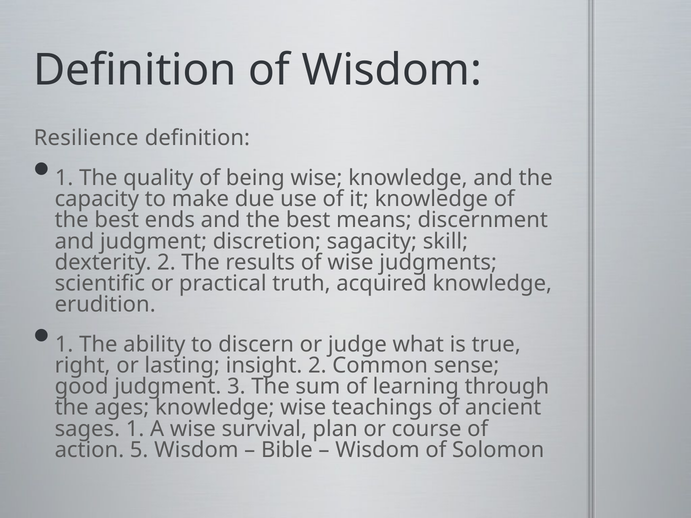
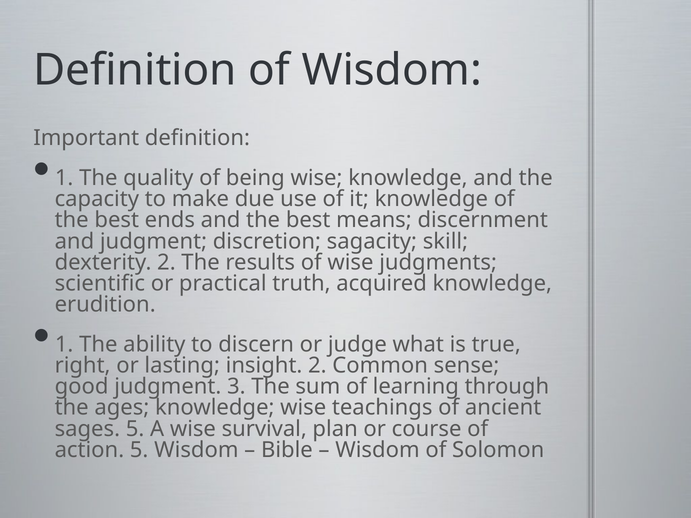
Resilience: Resilience -> Important
sages 1: 1 -> 5
